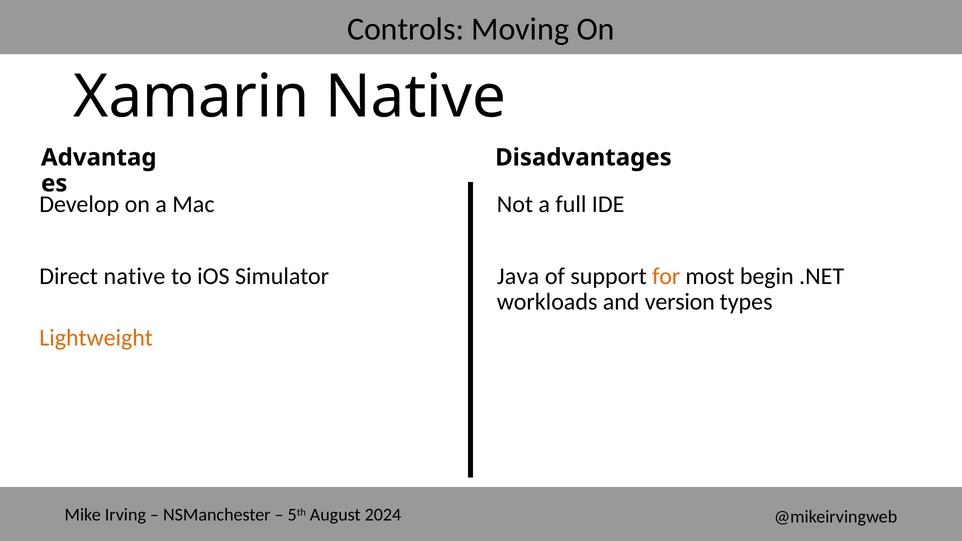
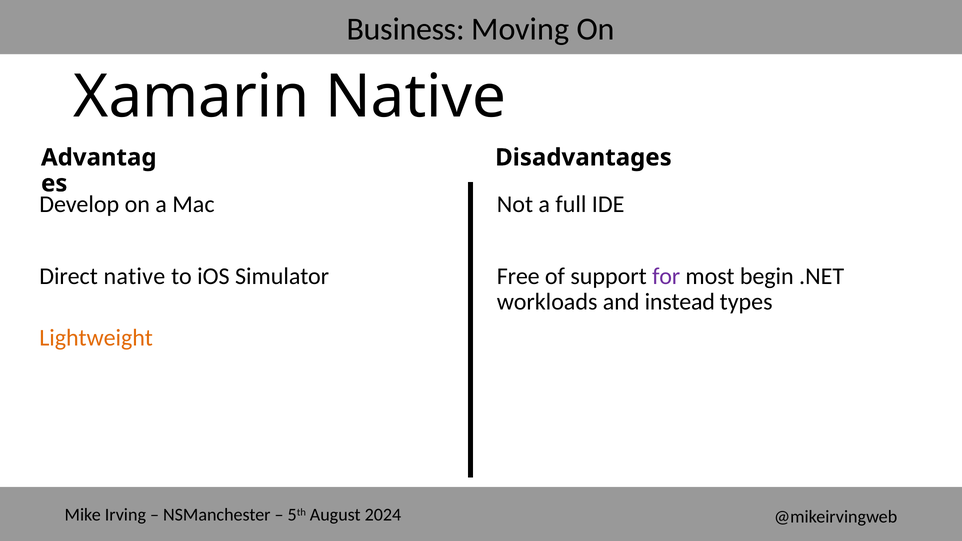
Controls: Controls -> Business
Java: Java -> Free
for colour: orange -> purple
version: version -> instead
